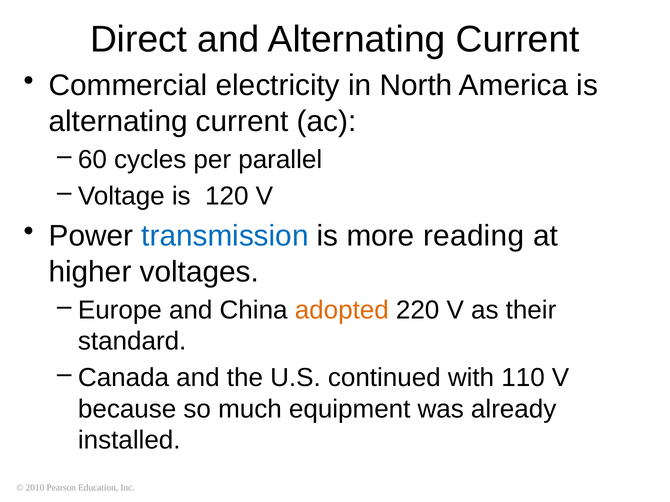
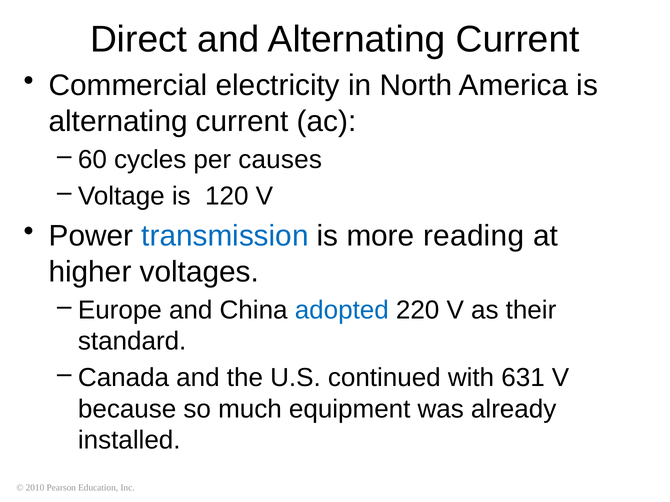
parallel: parallel -> causes
adopted colour: orange -> blue
110: 110 -> 631
